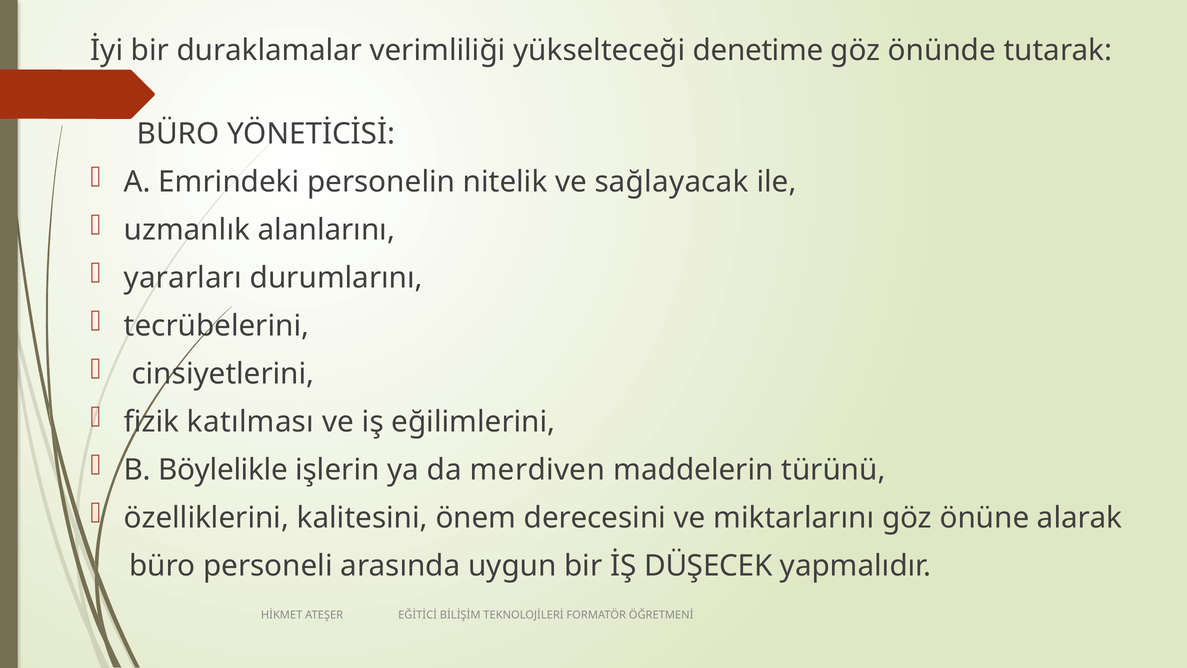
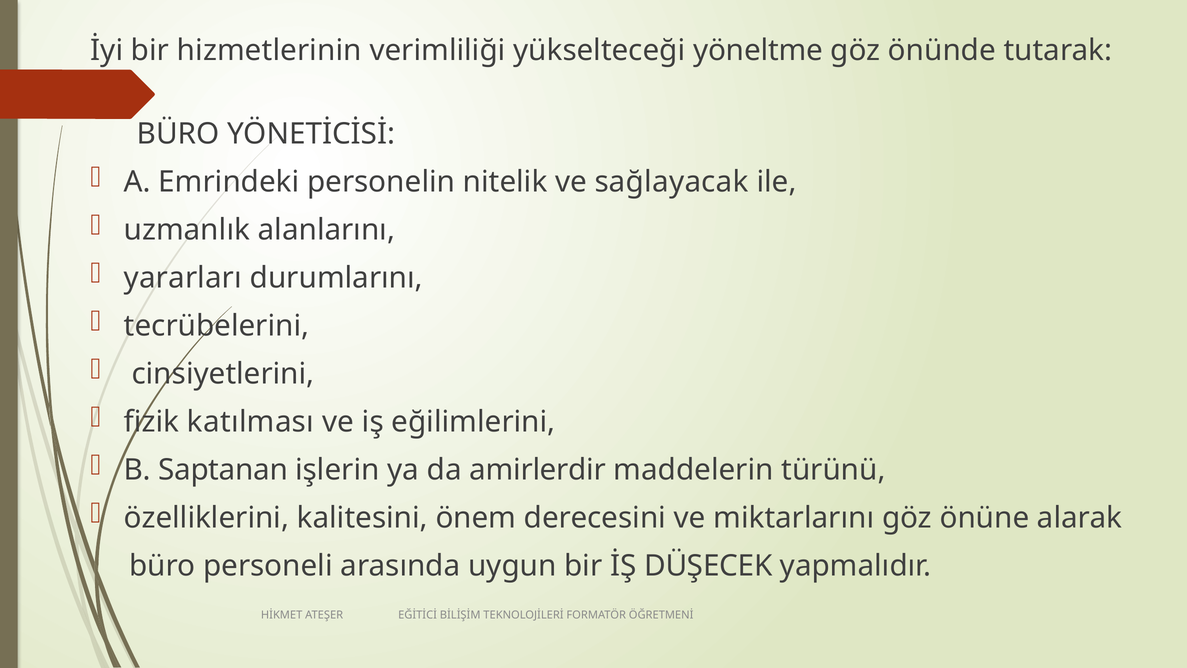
duraklamalar: duraklamalar -> hizmetlerinin
denetime: denetime -> yöneltme
Böylelikle: Böylelikle -> Saptanan
merdiven: merdiven -> amirlerdir
